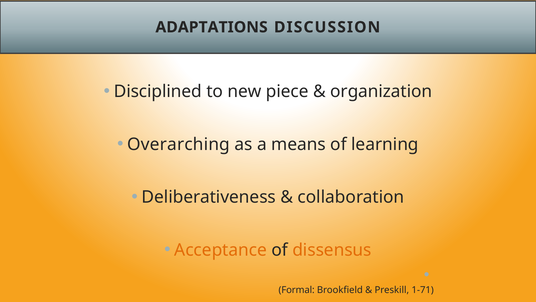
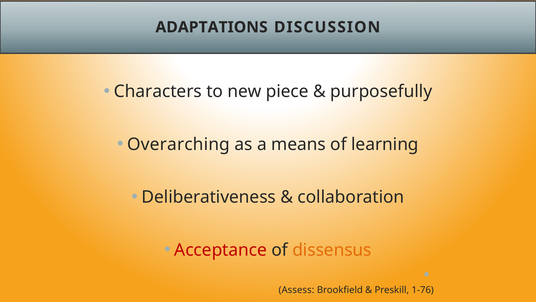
Disciplined: Disciplined -> Characters
organization: organization -> purposefully
Acceptance colour: orange -> red
Formal: Formal -> Assess
1-71: 1-71 -> 1-76
